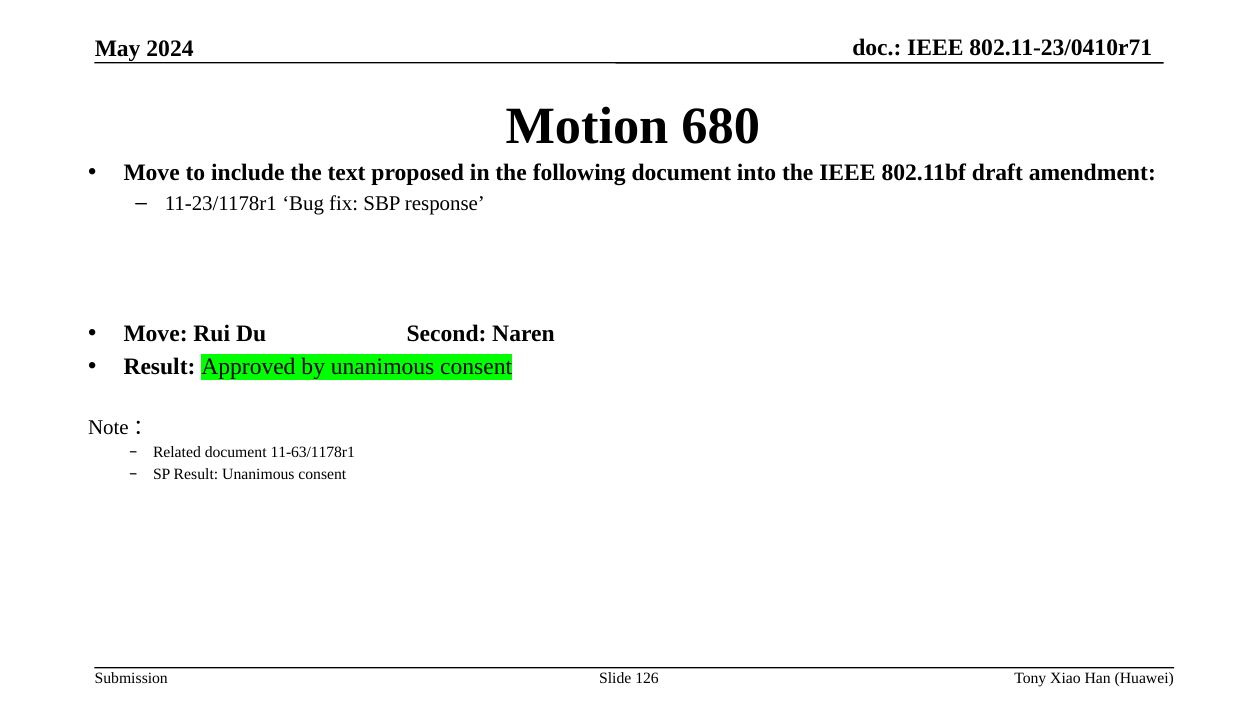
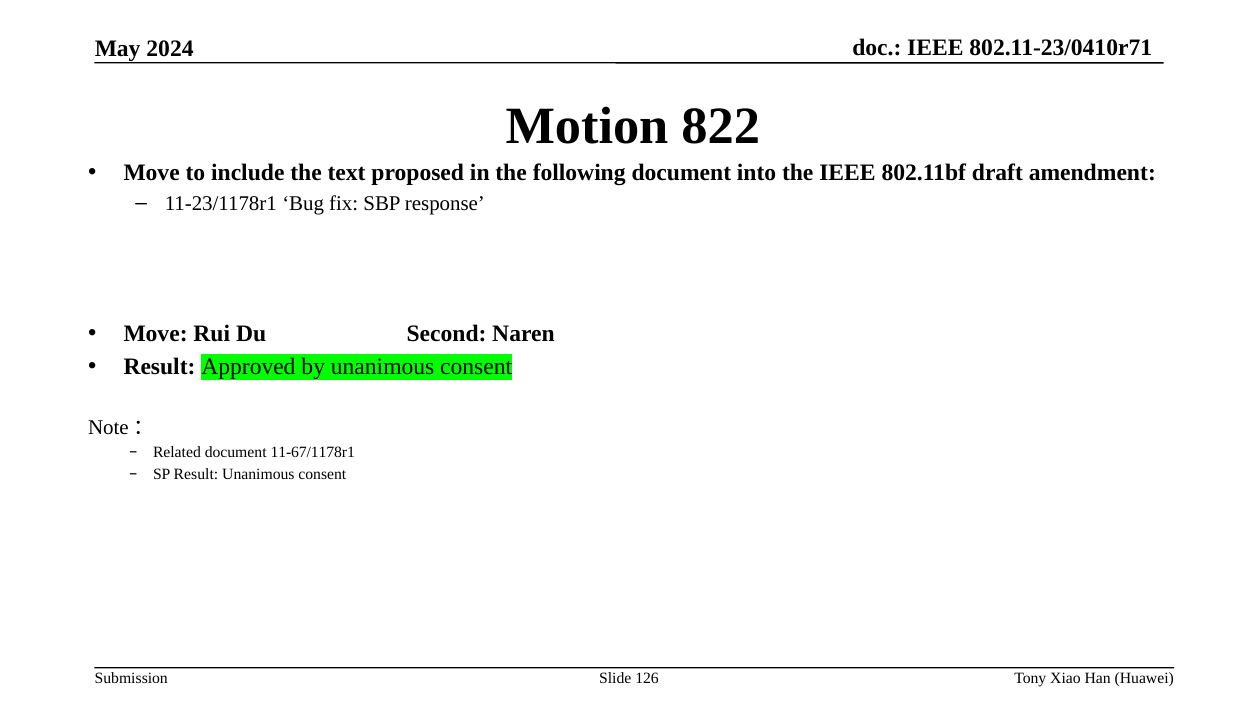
680: 680 -> 822
11-63/1178r1: 11-63/1178r1 -> 11-67/1178r1
